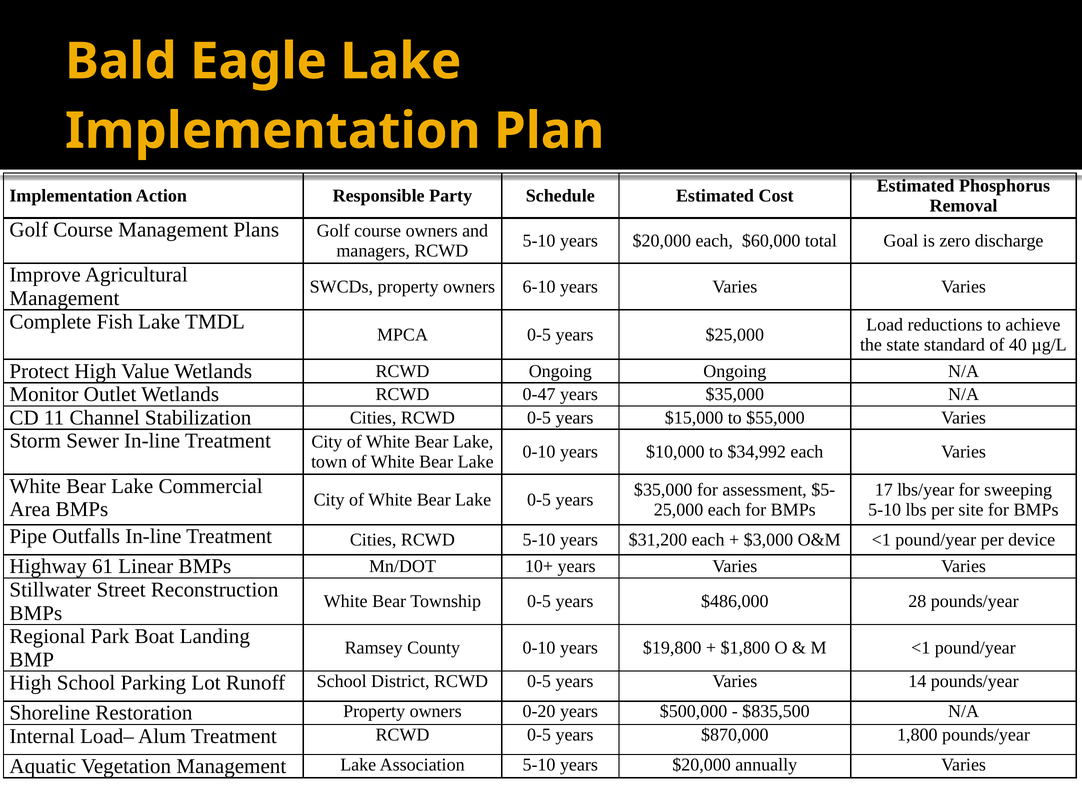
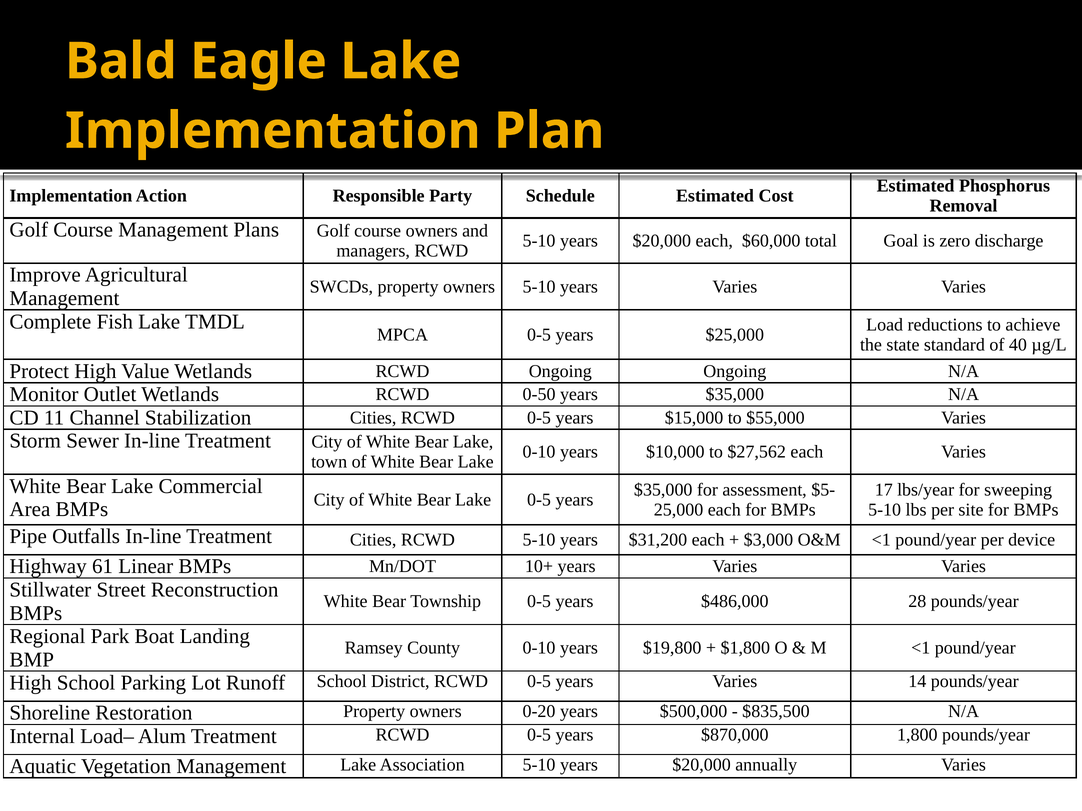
owners 6-10: 6-10 -> 5-10
0-47: 0-47 -> 0-50
$34,992: $34,992 -> $27,562
